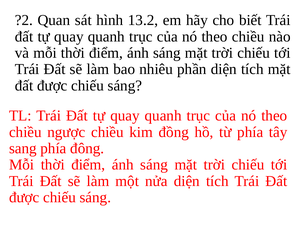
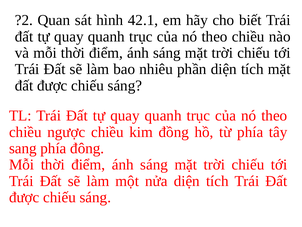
13.2: 13.2 -> 42.1
